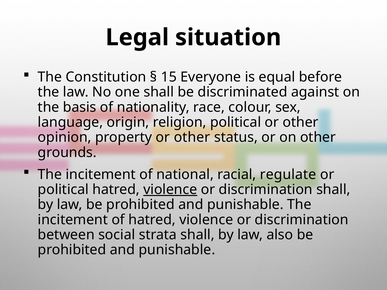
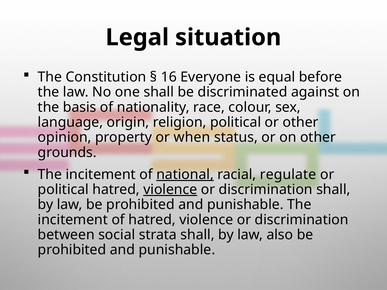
15: 15 -> 16
property or other: other -> when
national underline: none -> present
